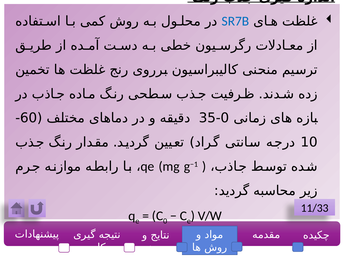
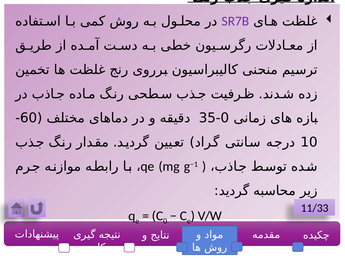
SR7B colour: blue -> purple
